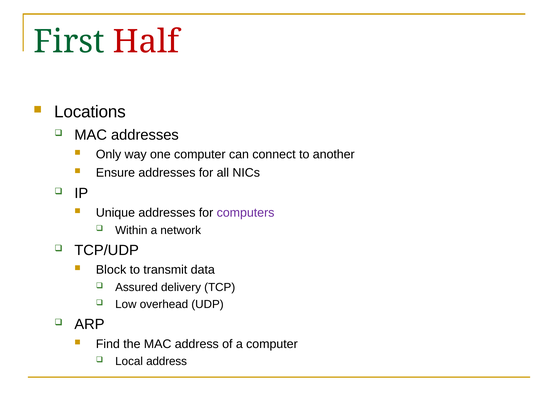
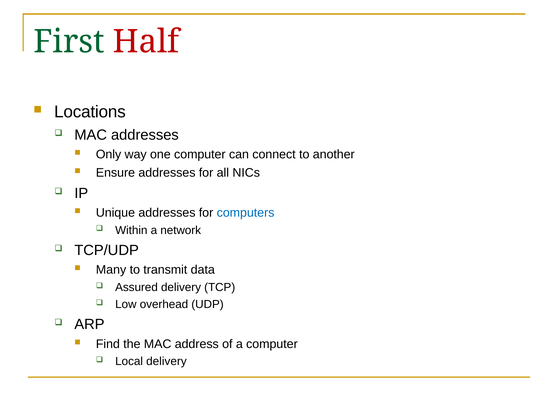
computers colour: purple -> blue
Block: Block -> Many
Local address: address -> delivery
